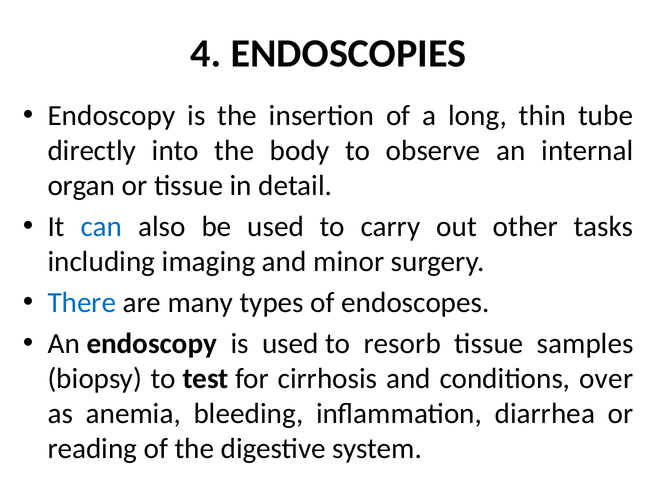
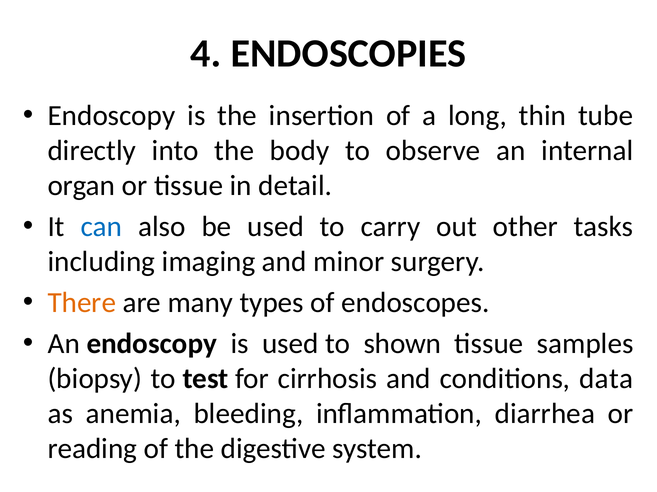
There colour: blue -> orange
resorb: resorb -> shown
over: over -> data
